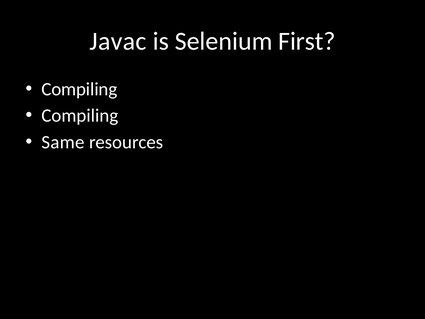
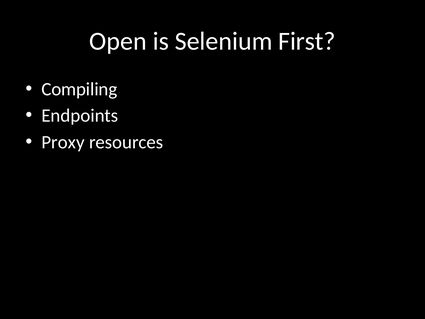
Javac: Javac -> Open
Compiling at (80, 116): Compiling -> Endpoints
Same: Same -> Proxy
